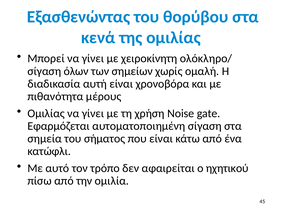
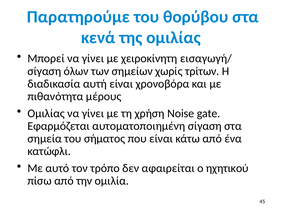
Εξασθενώντας: Εξασθενώντας -> Παρατηρούμε
ολόκληρο/: ολόκληρο/ -> εισαγωγή/
ομαλή: ομαλή -> τρίτων
